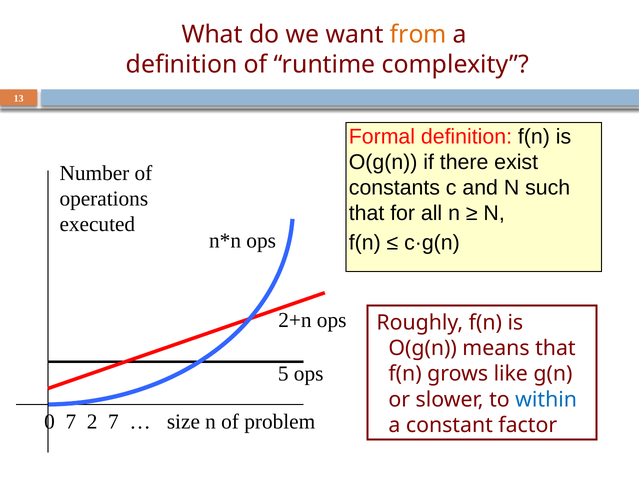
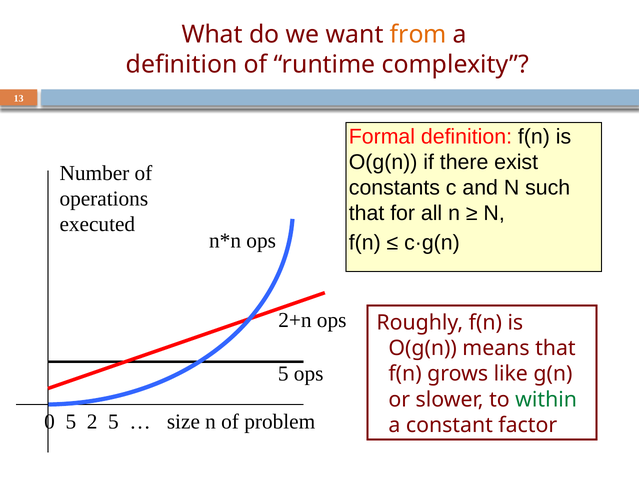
within colour: blue -> green
0 7: 7 -> 5
2 7: 7 -> 5
